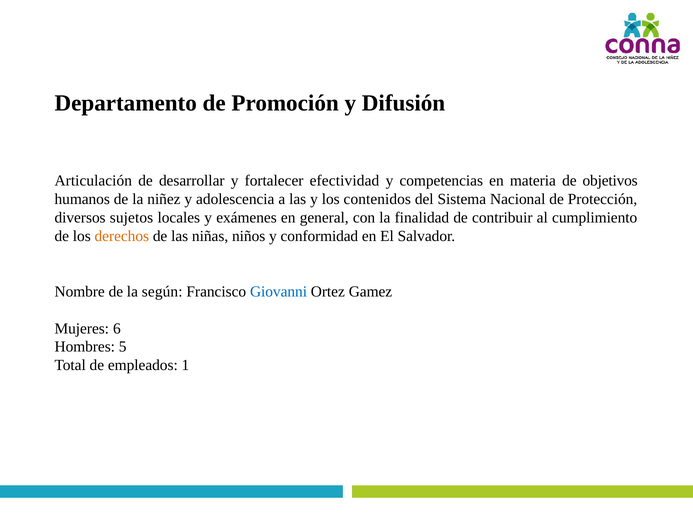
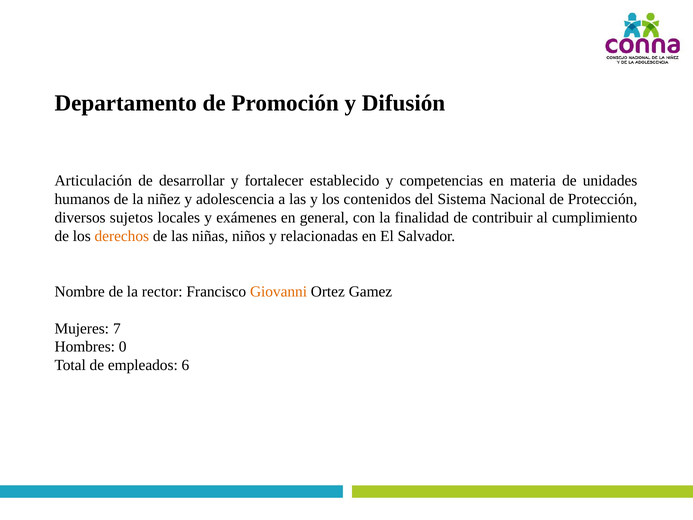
efectividad: efectividad -> establecido
objetivos: objetivos -> unidades
conformidad: conformidad -> relacionadas
según: según -> rector
Giovanni colour: blue -> orange
6: 6 -> 7
5: 5 -> 0
1: 1 -> 6
